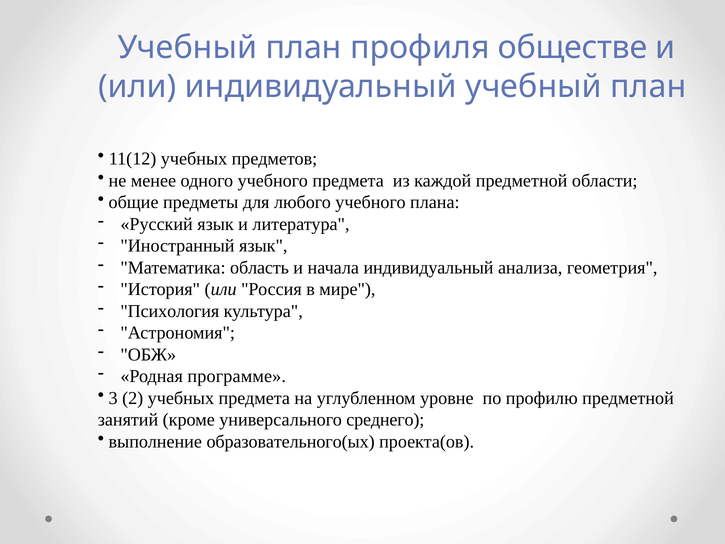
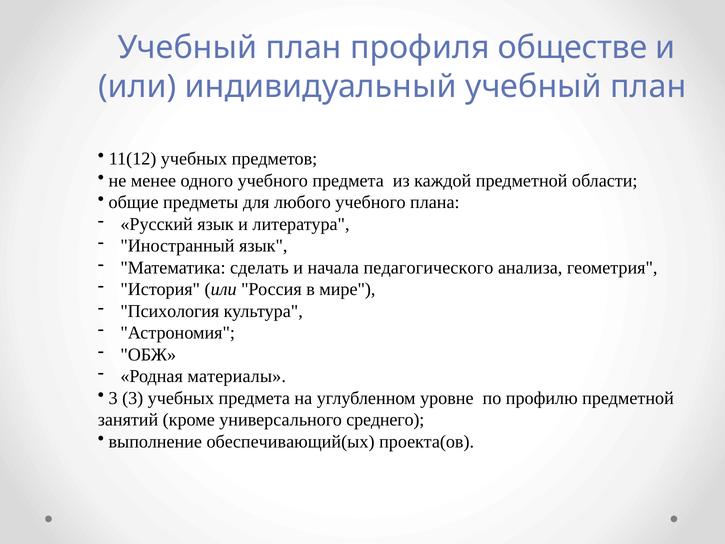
область: область -> сделать
начала индивидуальный: индивидуальный -> педагогического
программе: программе -> материалы
3 2: 2 -> 3
образовательного(ых: образовательного(ых -> обеспечивающий(ых
